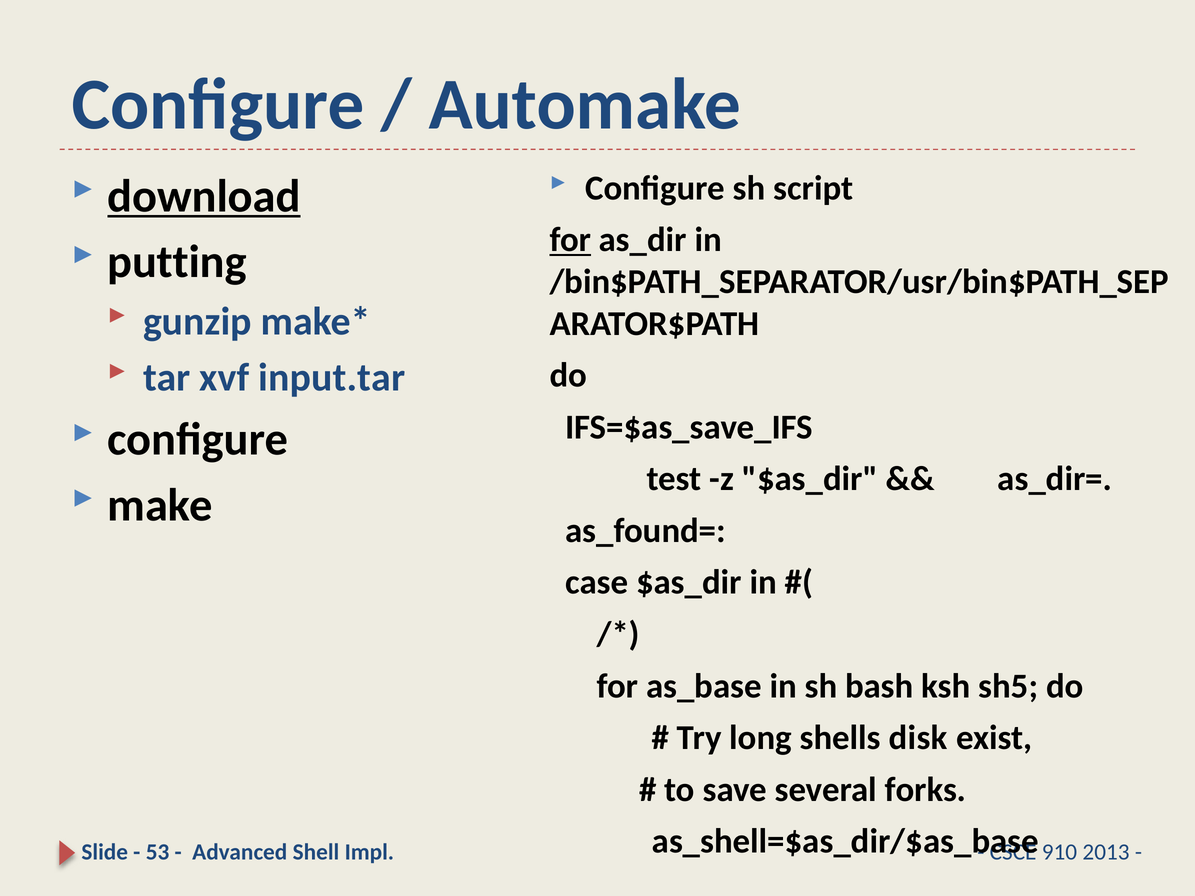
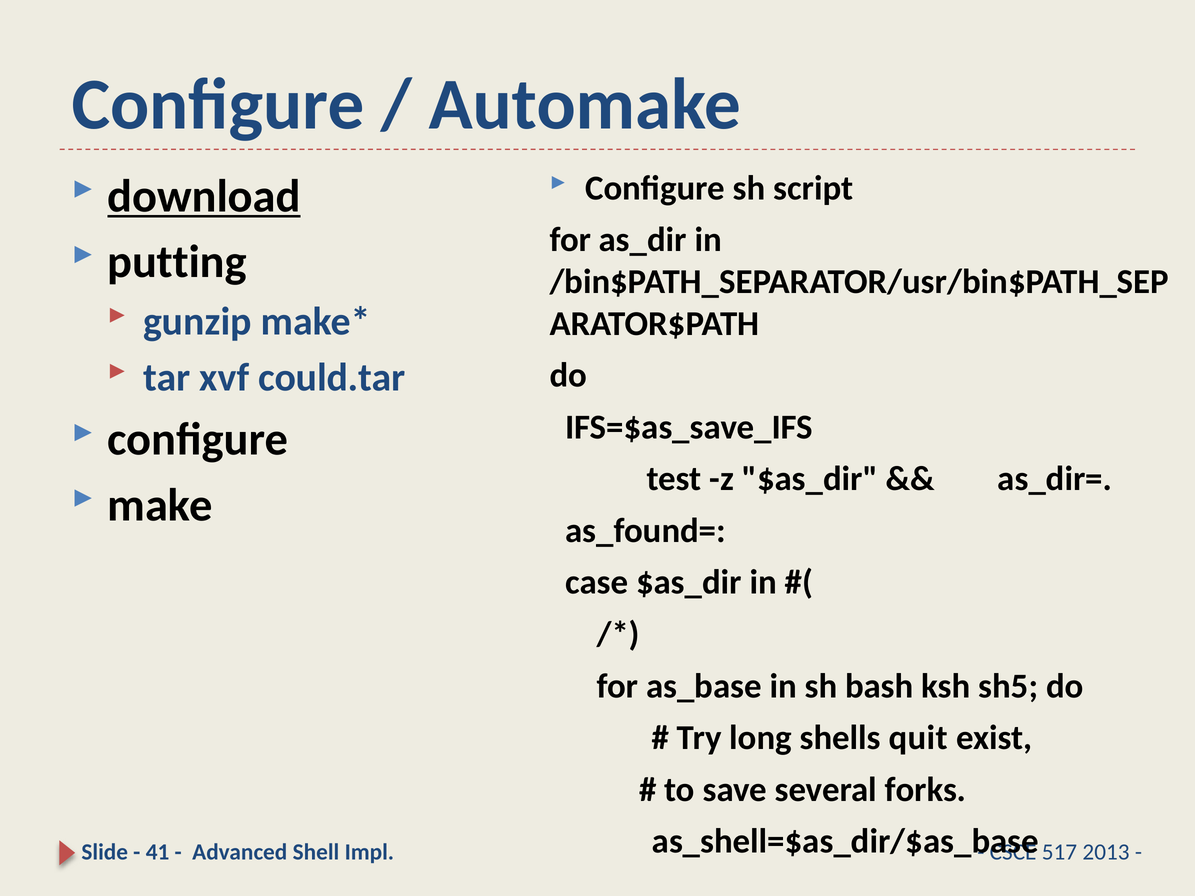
for at (570, 240) underline: present -> none
input.tar: input.tar -> could.tar
disk: disk -> quit
53: 53 -> 41
910: 910 -> 517
